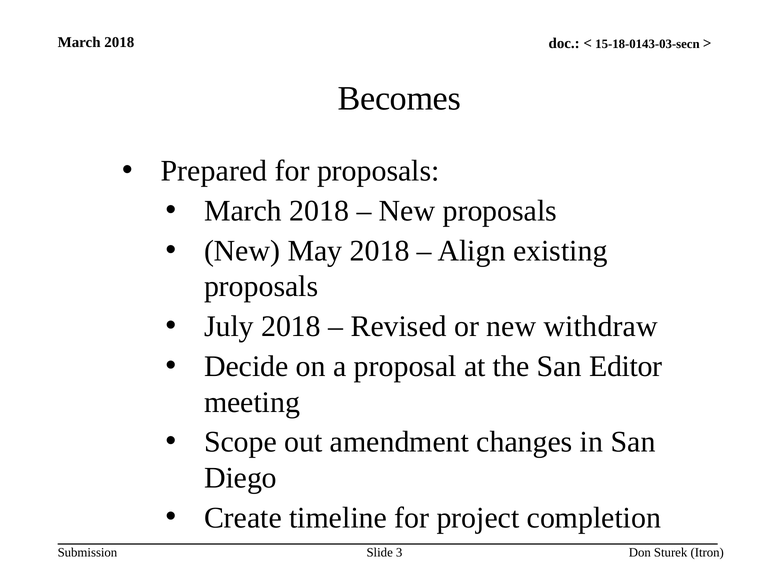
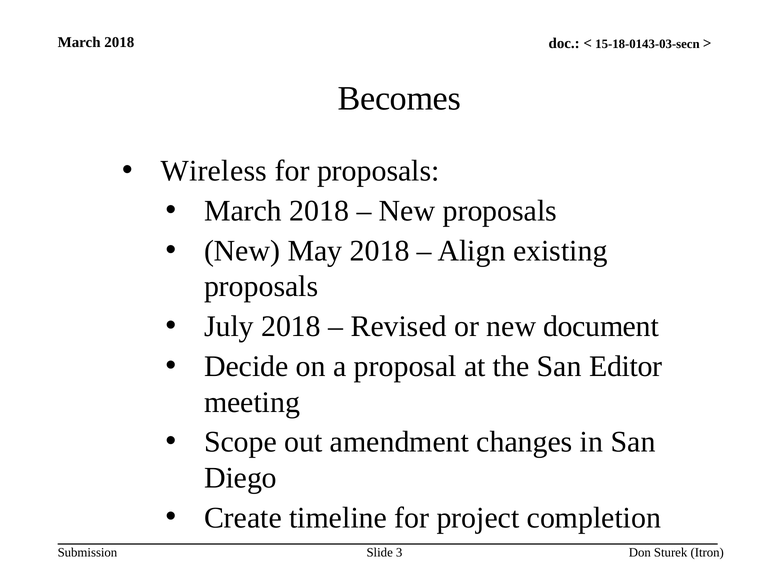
Prepared: Prepared -> Wireless
withdraw: withdraw -> document
